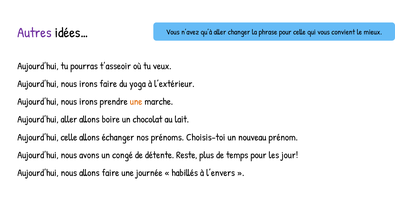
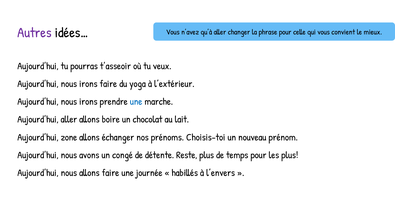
une at (136, 102) colour: orange -> blue
Aujourd’hui celle: celle -> zone
les jour: jour -> plus
